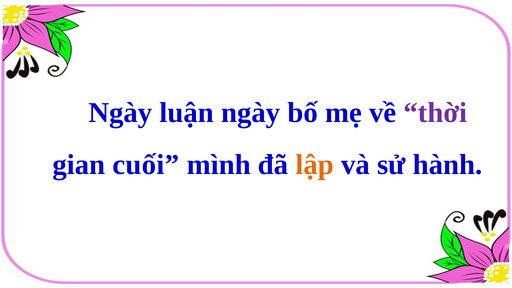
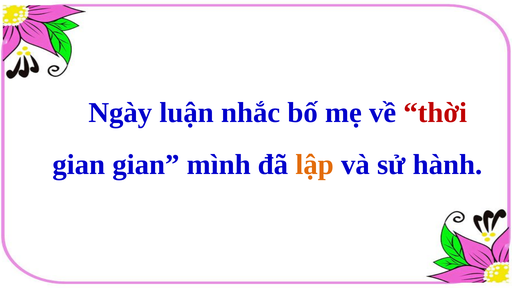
luận ngày: ngày -> nhắc
thời colour: purple -> red
gian cuối: cuối -> gian
